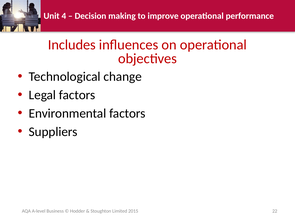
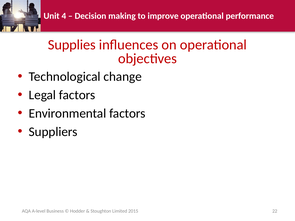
Includes: Includes -> Supplies
